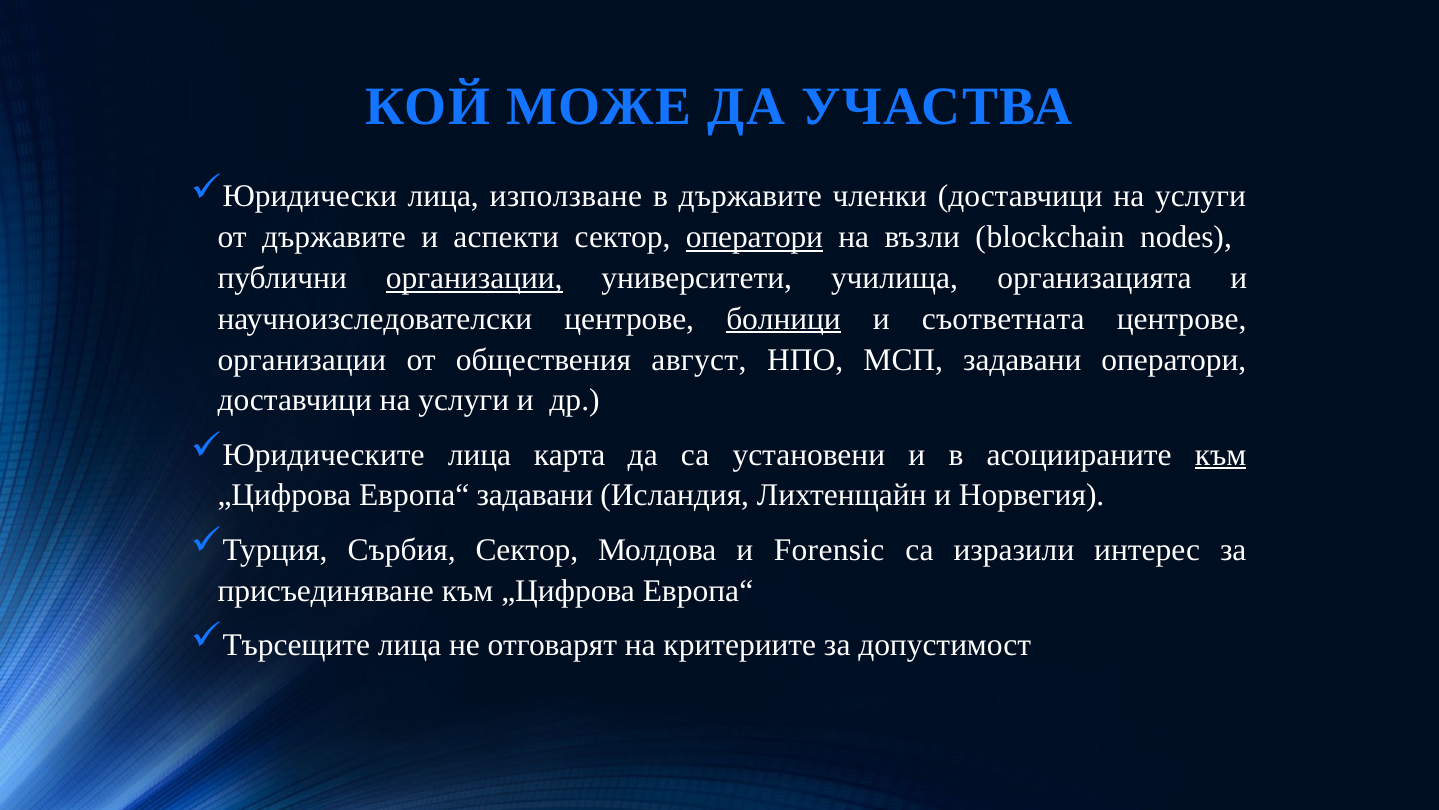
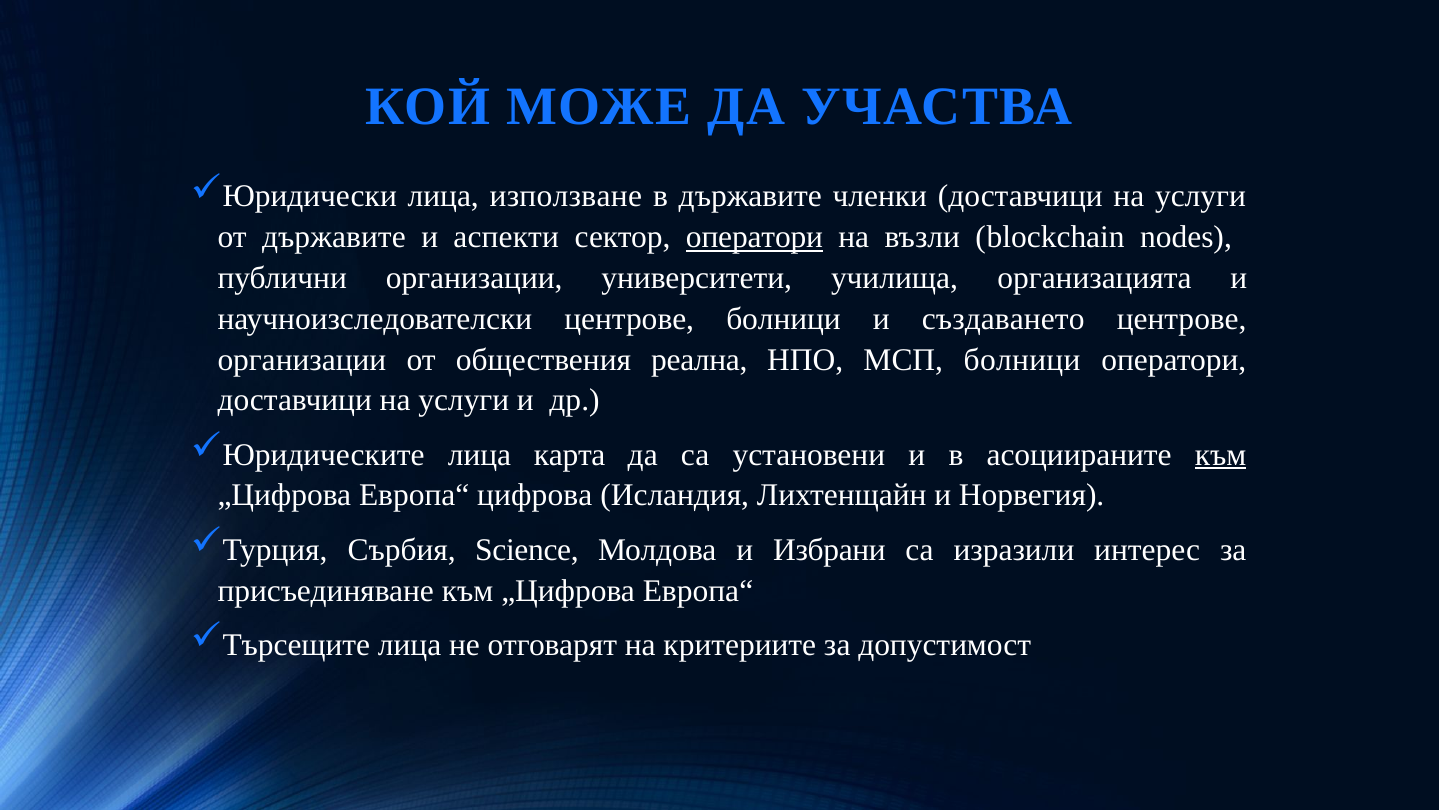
организации at (474, 278) underline: present -> none
болници at (783, 319) underline: present -> none
съответната: съответната -> създаването
август: август -> реална
МСП задавани: задавани -> болници
Европа“ задавани: задавани -> цифрова
Сърбия Сектор: Сектор -> Science
Forensic: Forensic -> Избрани
